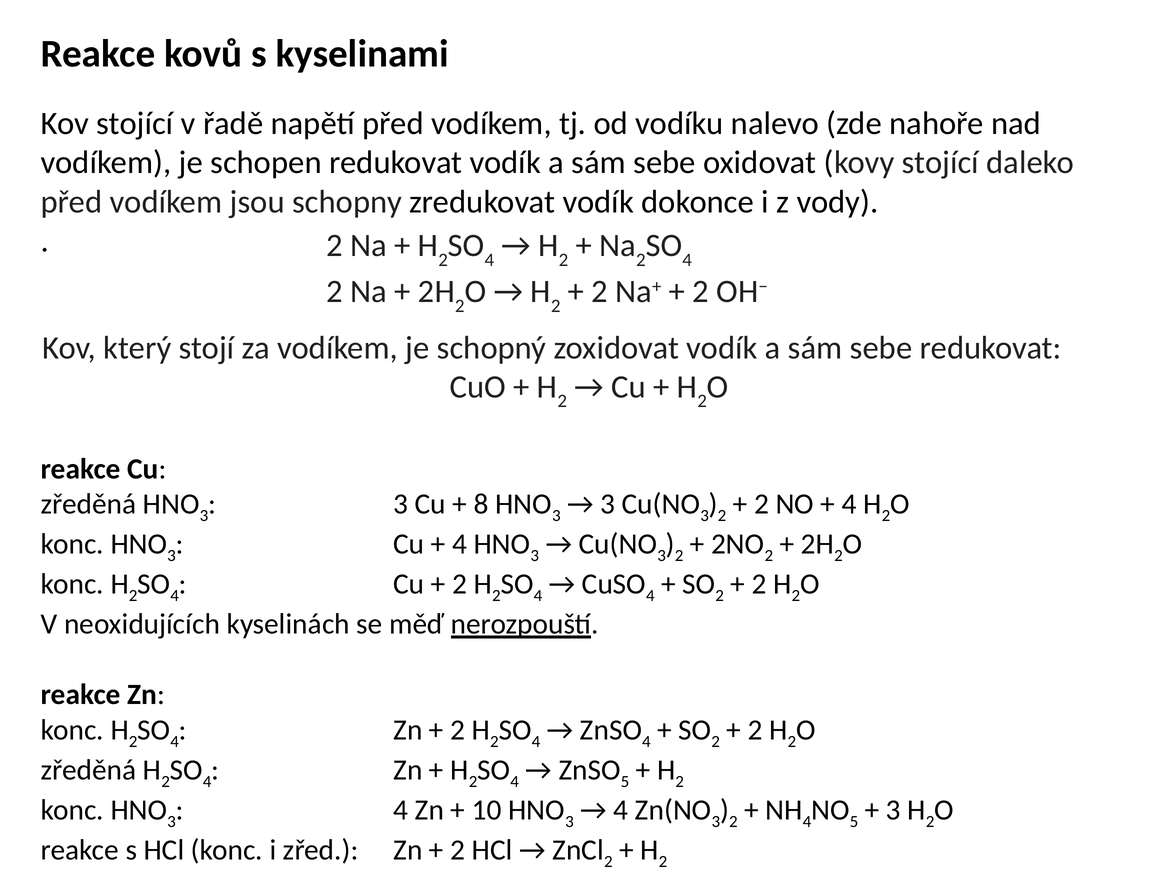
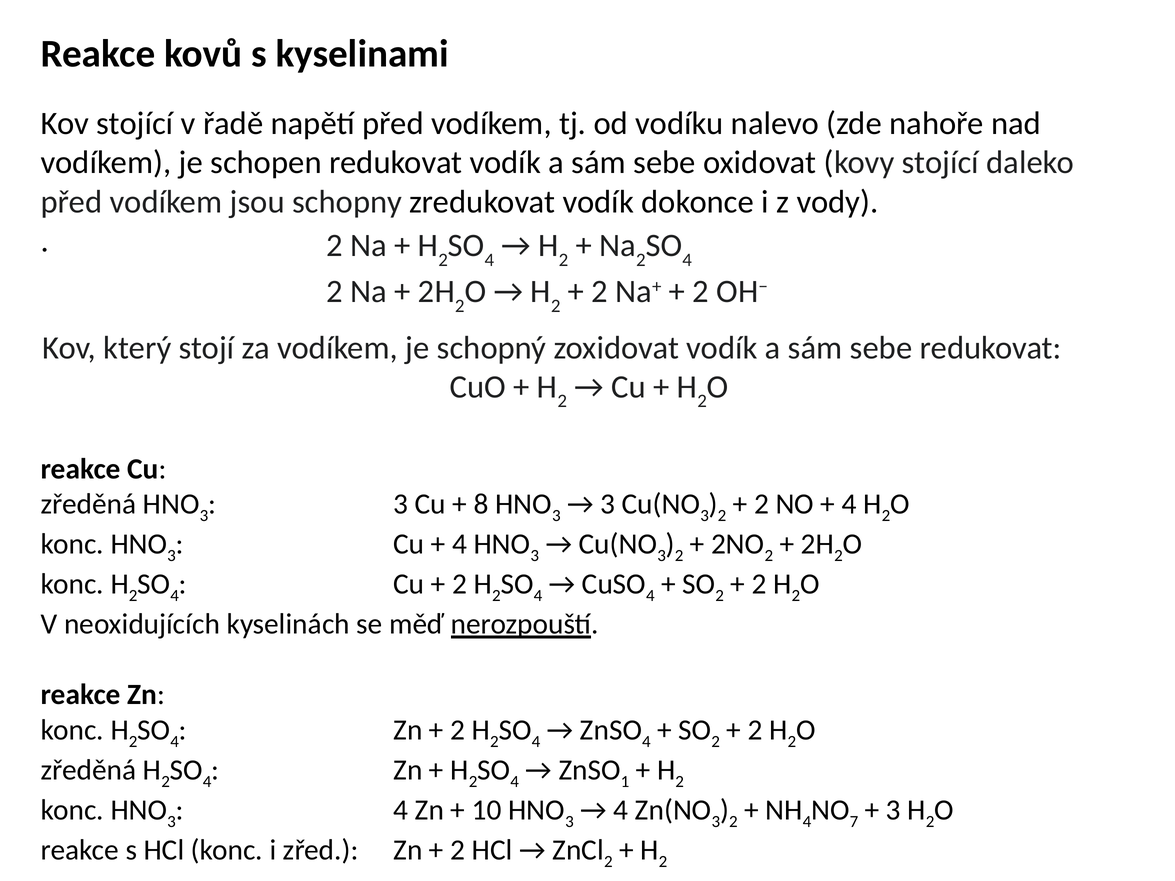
5 at (625, 782): 5 -> 1
NO 5: 5 -> 7
